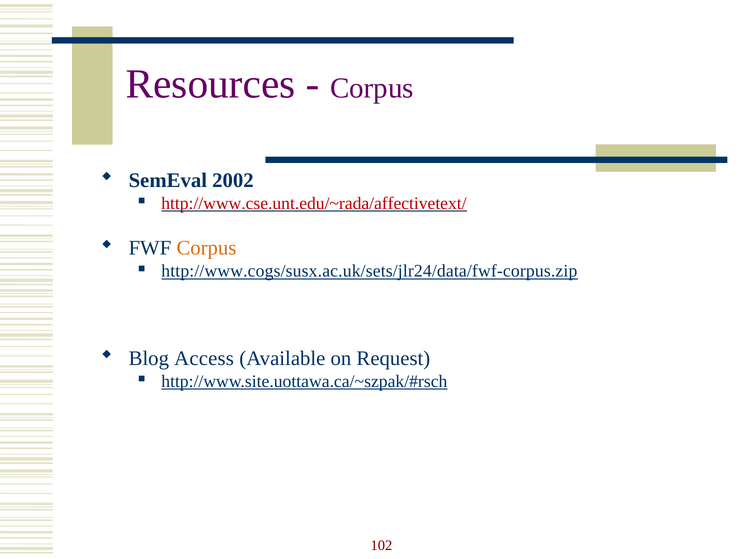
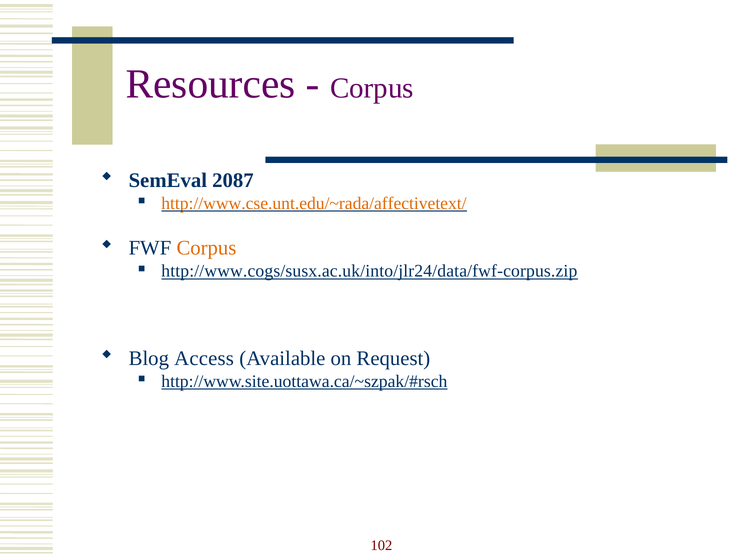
2002: 2002 -> 2087
http://www.cse.unt.edu/~rada/affectivetext/ colour: red -> orange
http://www.cogs/susx.ac.uk/sets/jlr24/data/fwf-corpus.zip: http://www.cogs/susx.ac.uk/sets/jlr24/data/fwf-corpus.zip -> http://www.cogs/susx.ac.uk/into/jlr24/data/fwf-corpus.zip
